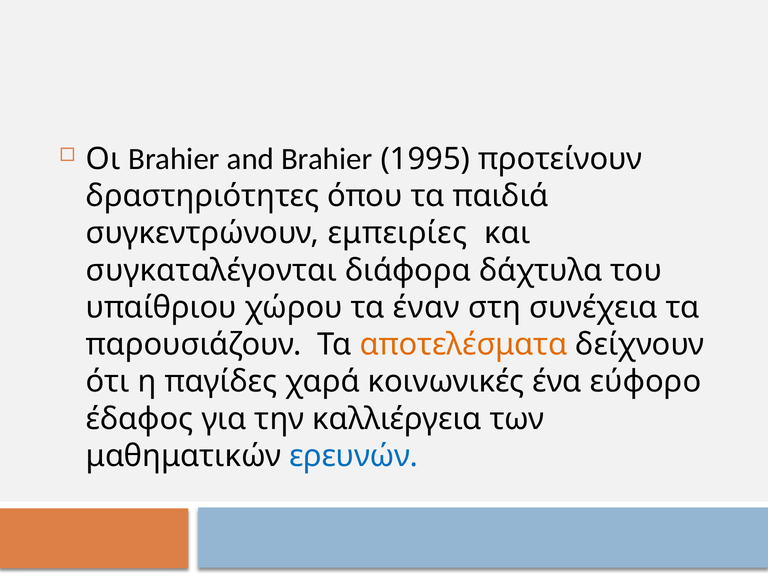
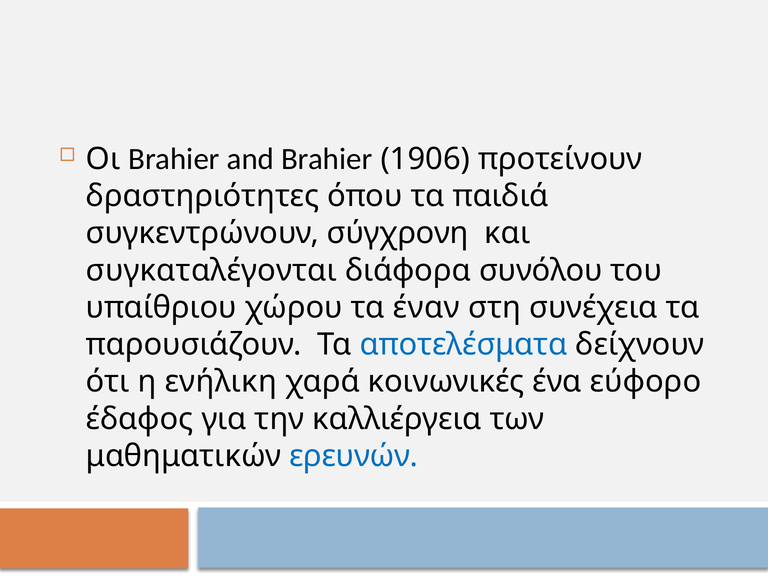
1995: 1995 -> 1906
εμπειρίες: εμπειρίες -> σύγχρονη
δάχτυλα: δάχτυλα -> συνόλου
αποτελέσματα colour: orange -> blue
παγίδες: παγίδες -> ενήλικη
